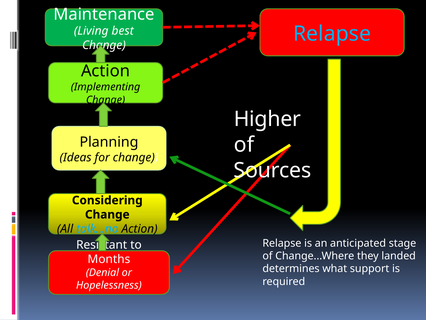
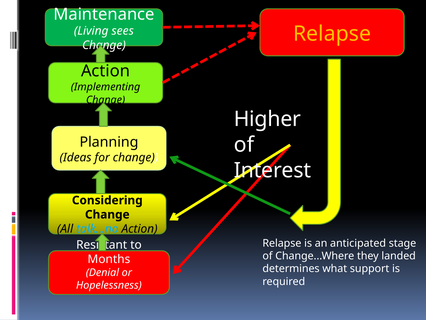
best: best -> sees
Relapse at (332, 34) colour: light blue -> yellow
Sources: Sources -> Interest
